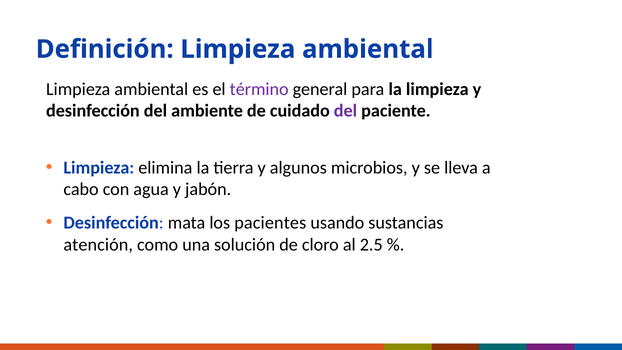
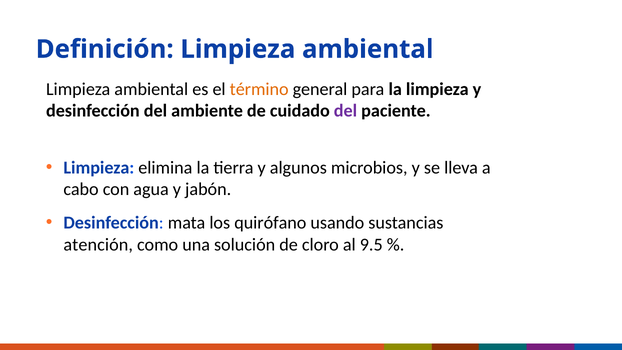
término colour: purple -> orange
pacientes: pacientes -> quirófano
2.5: 2.5 -> 9.5
